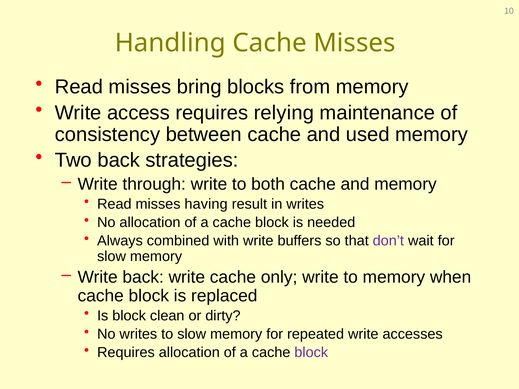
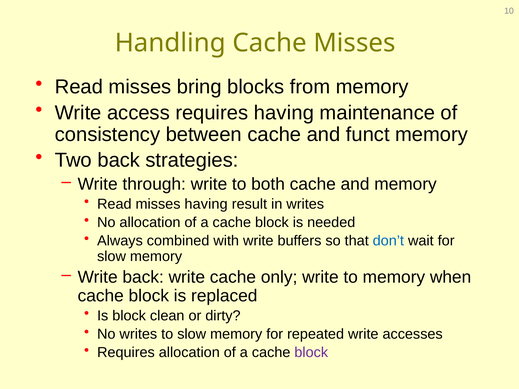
requires relying: relying -> having
used: used -> funct
don’t colour: purple -> blue
